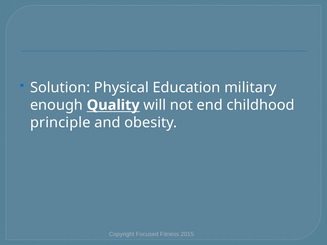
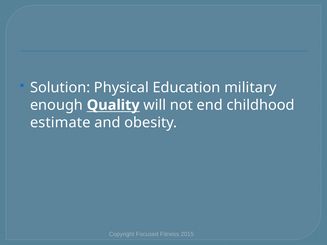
principle: principle -> estimate
